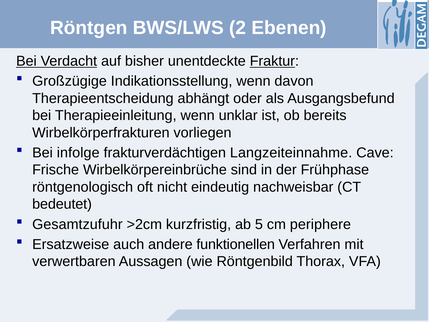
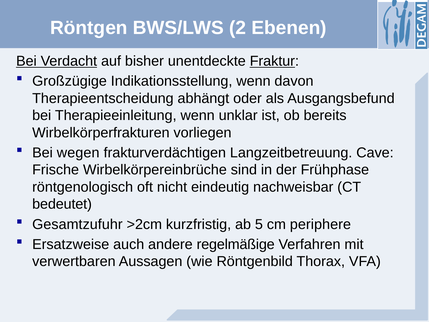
infolge: infolge -> wegen
Langzeiteinnahme: Langzeiteinnahme -> Langzeitbetreuung
funktionellen: funktionellen -> regelmäßige
